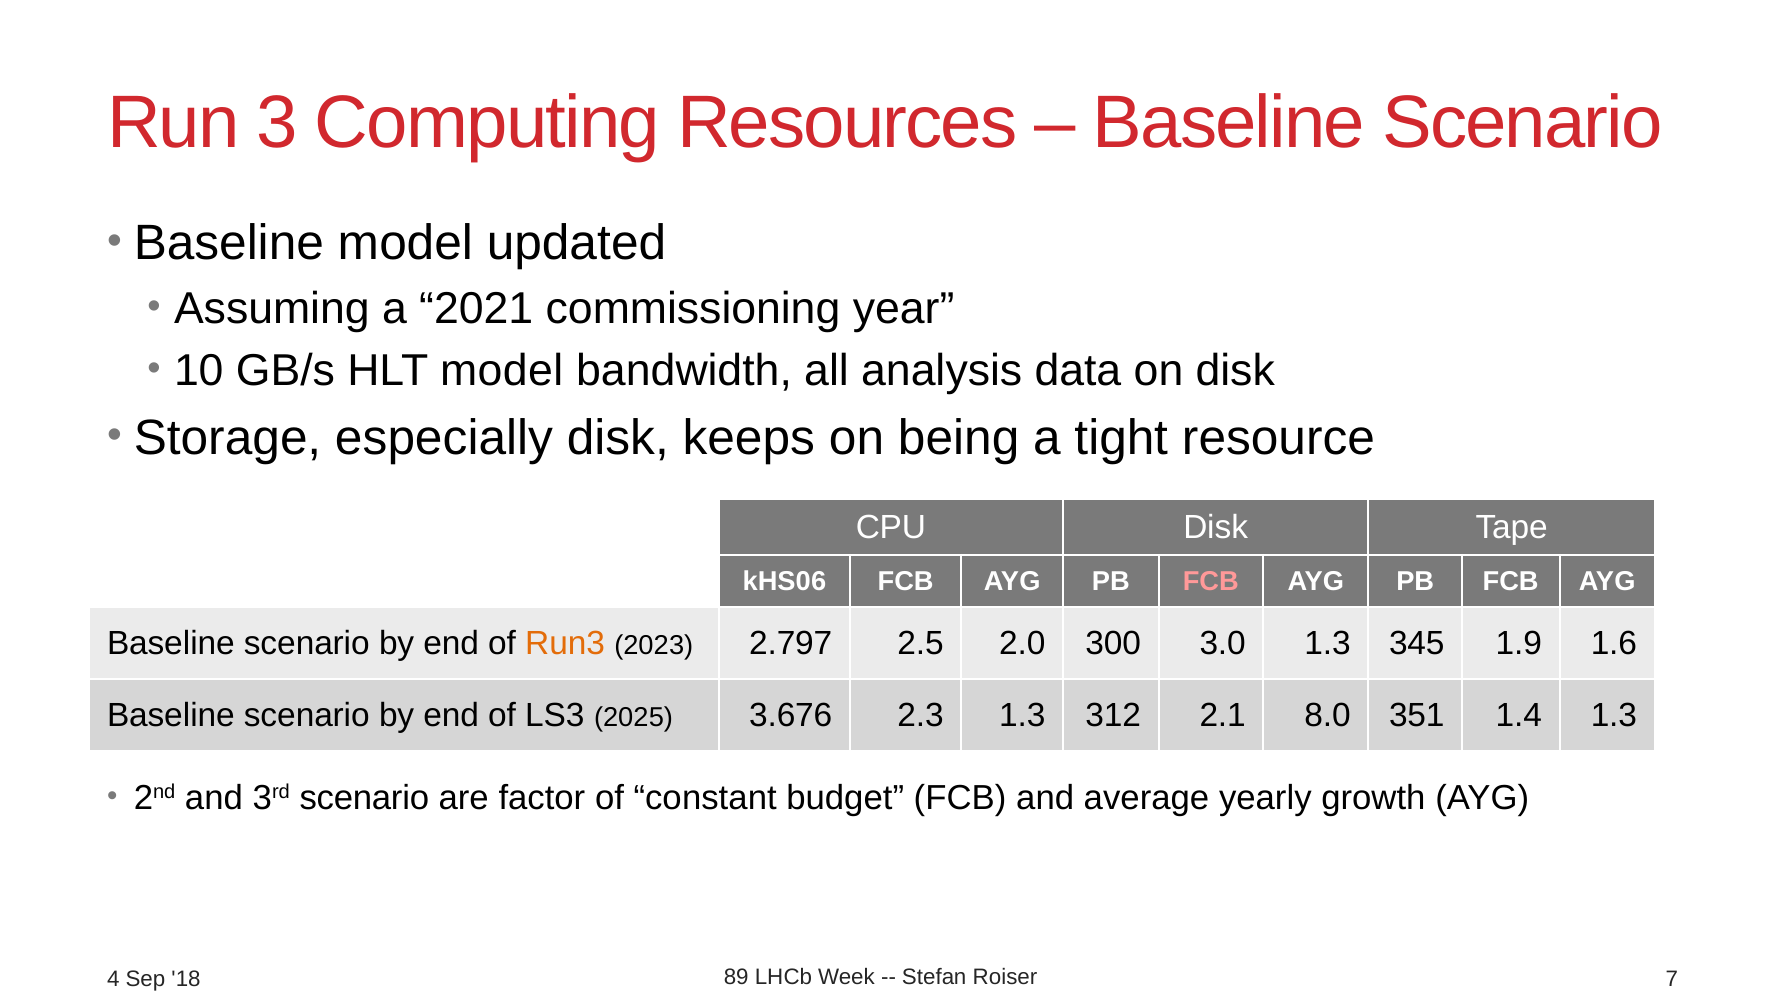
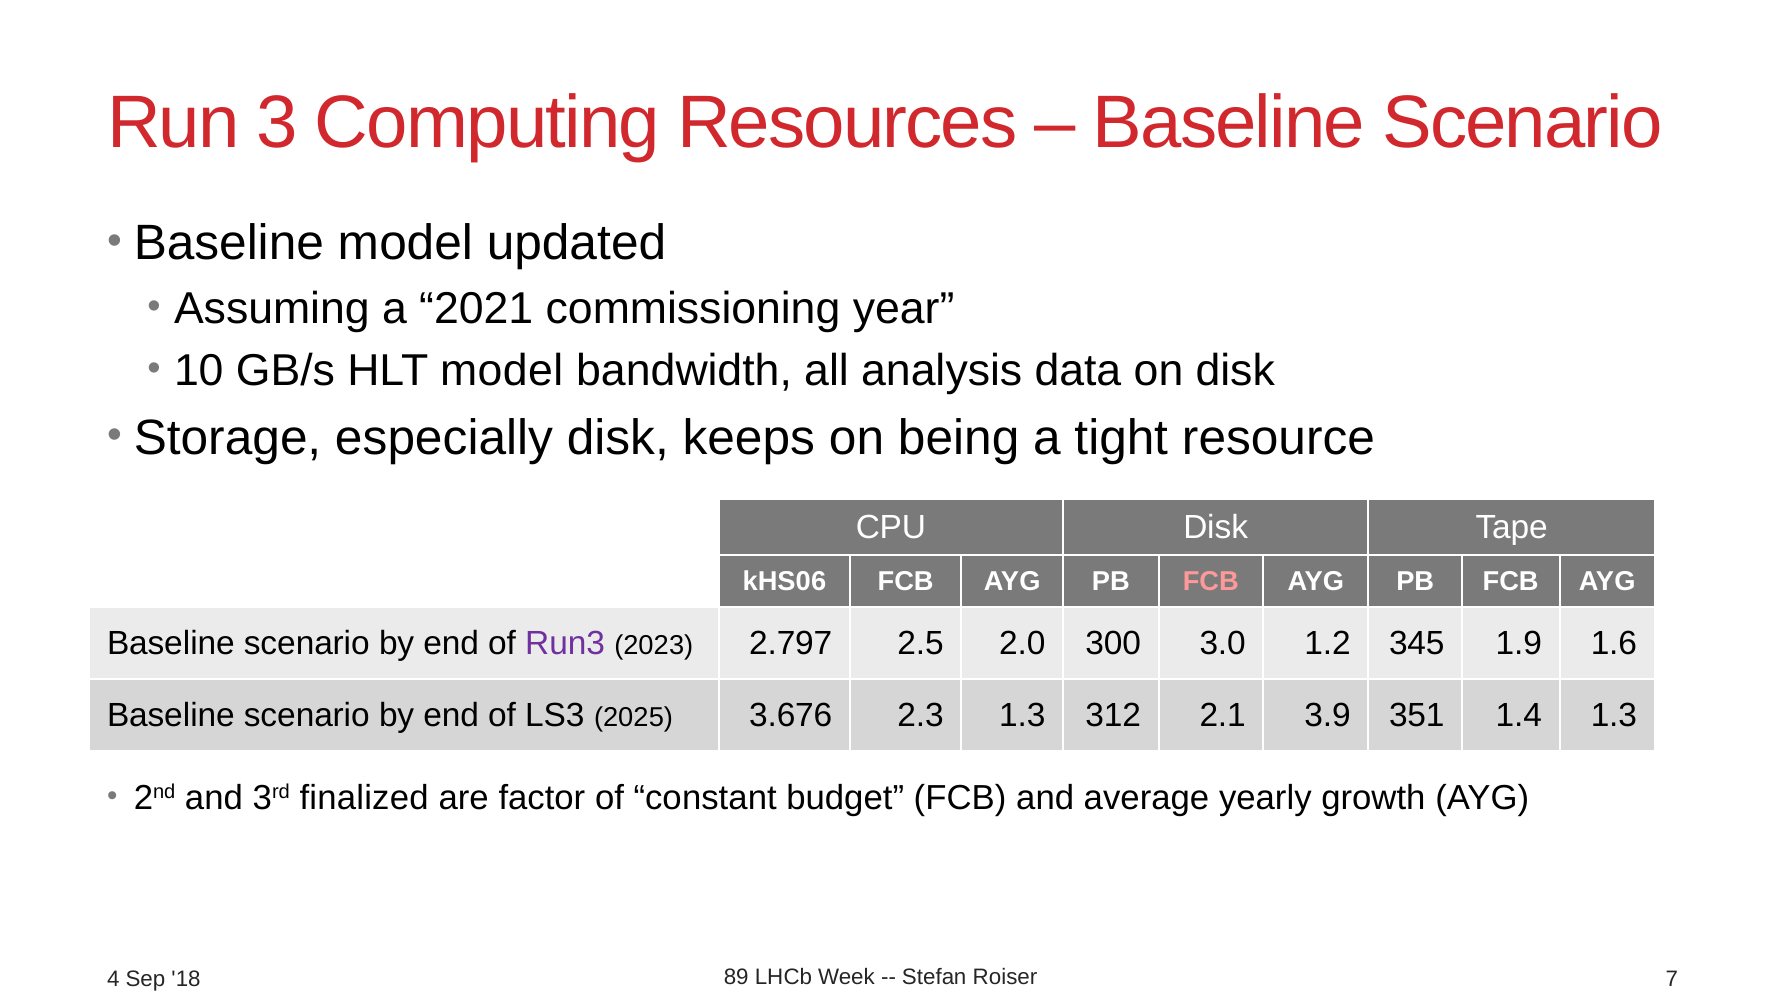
Run3 colour: orange -> purple
3.0 1.3: 1.3 -> 1.2
8.0: 8.0 -> 3.9
3rd scenario: scenario -> finalized
